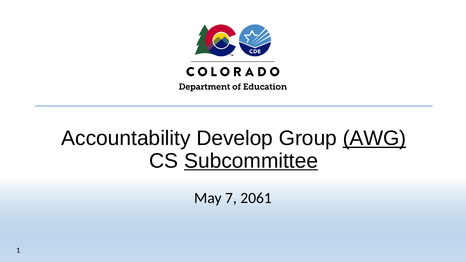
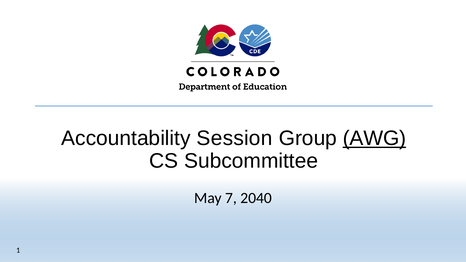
Develop: Develop -> Session
Subcommittee underline: present -> none
2061: 2061 -> 2040
